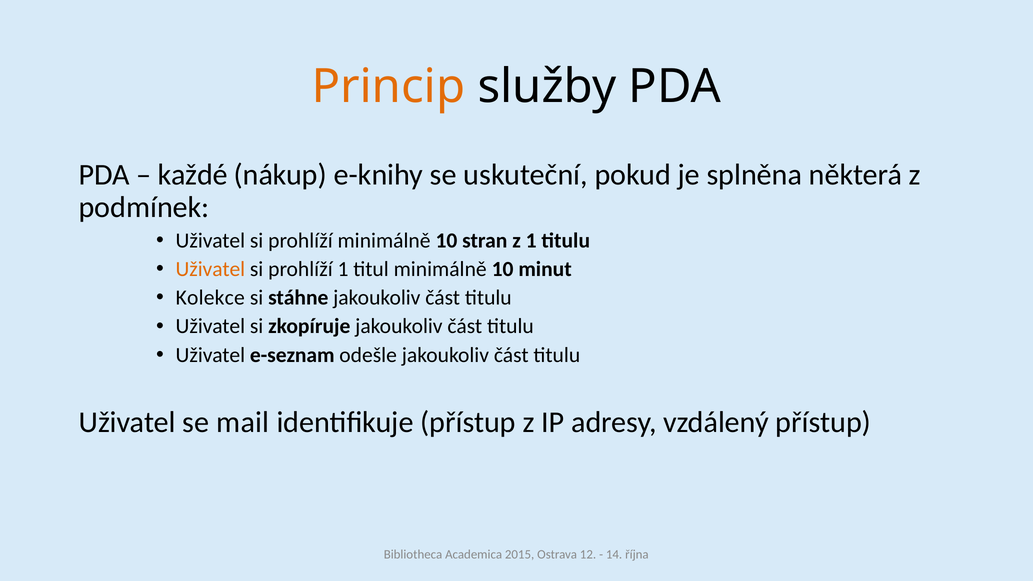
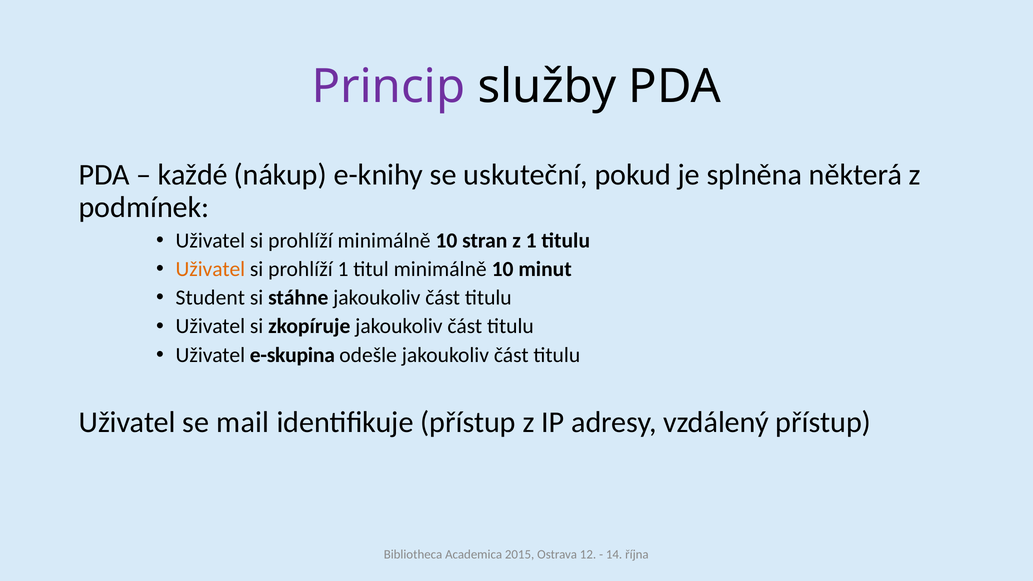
Princip colour: orange -> purple
Kolekce: Kolekce -> Student
e-seznam: e-seznam -> e-skupina
